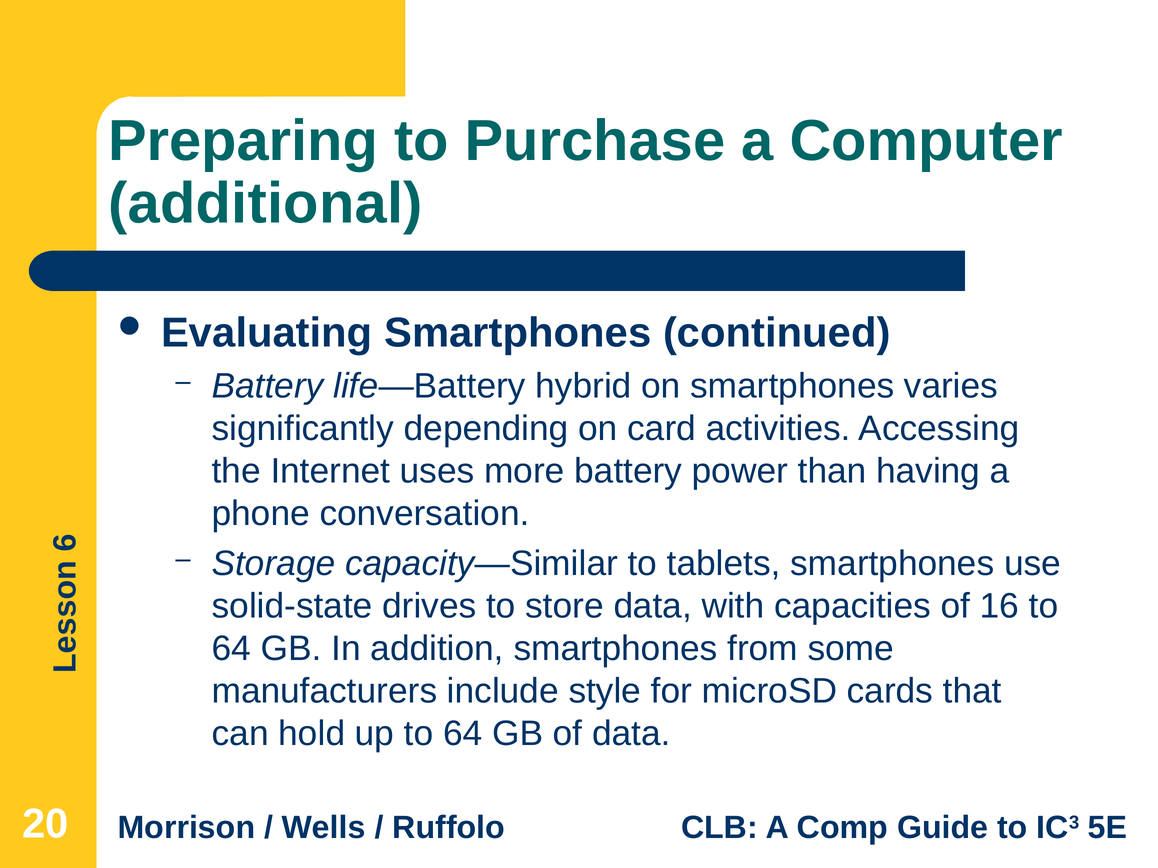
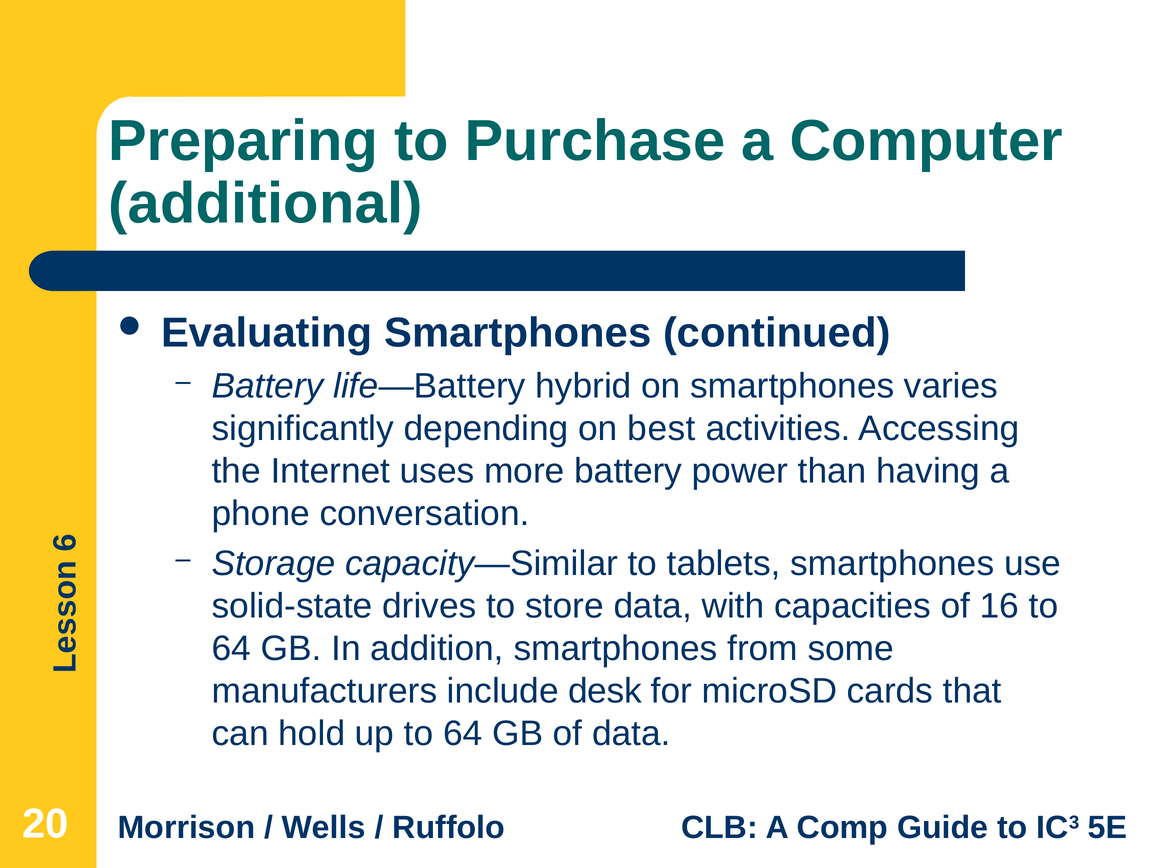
card: card -> best
style: style -> desk
